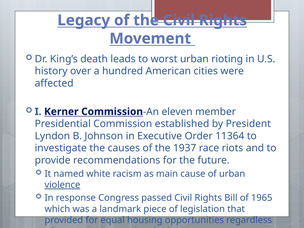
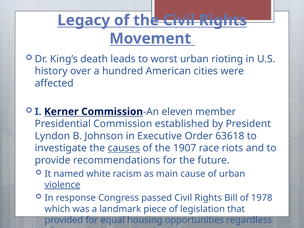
11364: 11364 -> 63618
causes underline: none -> present
1937: 1937 -> 1907
1965: 1965 -> 1978
